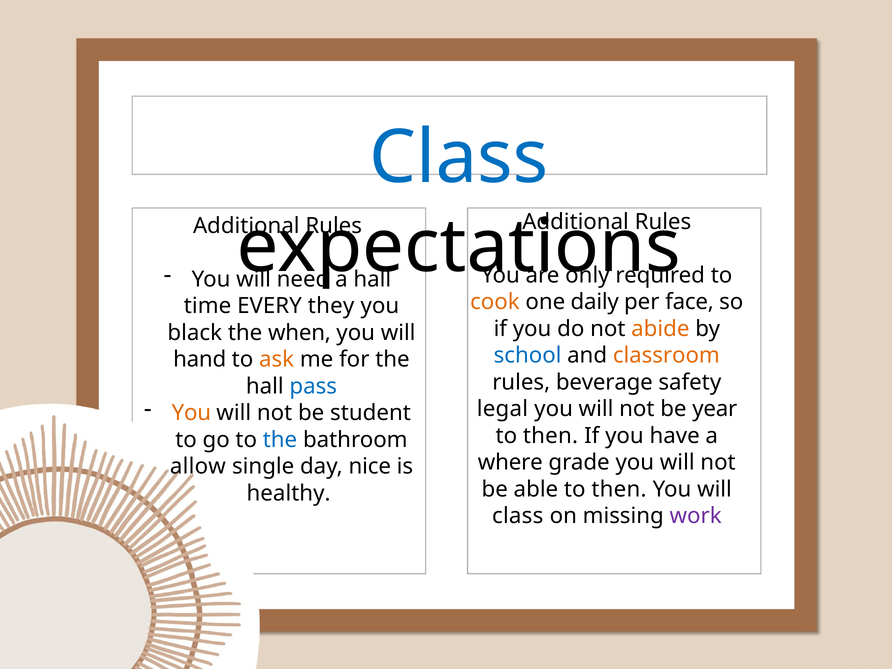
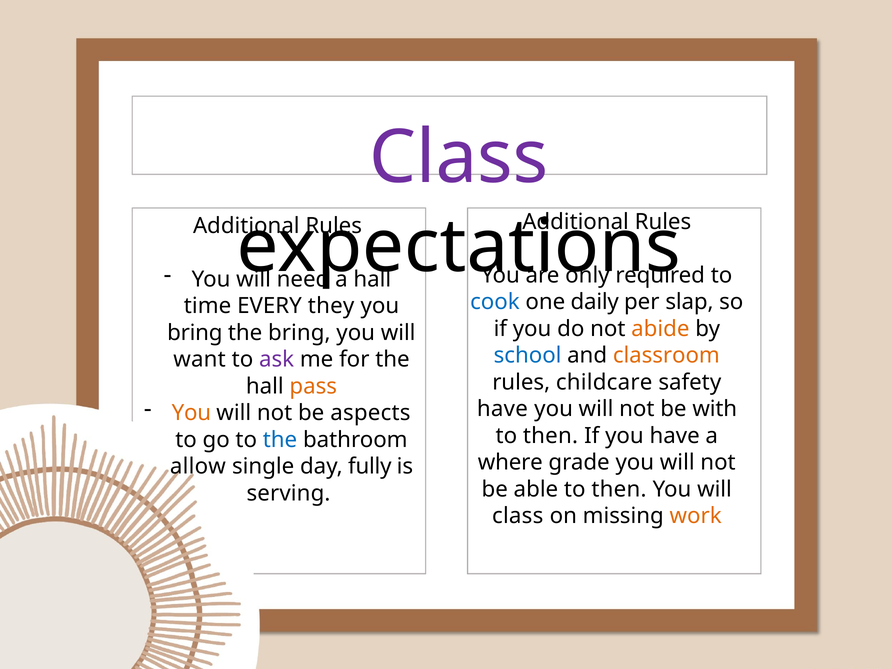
Class at (459, 158) colour: blue -> purple
cook colour: orange -> blue
face: face -> slap
black at (195, 333): black -> bring
the when: when -> bring
hand: hand -> want
ask colour: orange -> purple
beverage: beverage -> childcare
pass colour: blue -> orange
student: student -> aspects
legal at (502, 409): legal -> have
year: year -> with
nice: nice -> fully
healthy: healthy -> serving
work colour: purple -> orange
